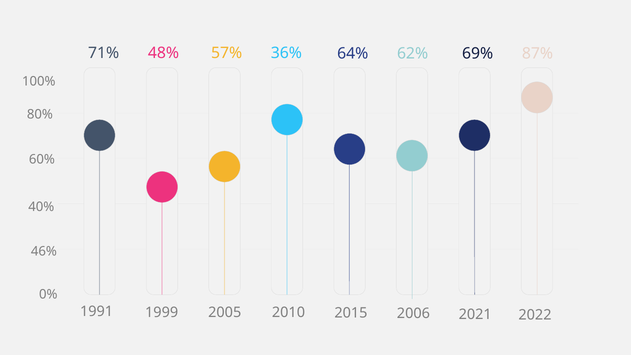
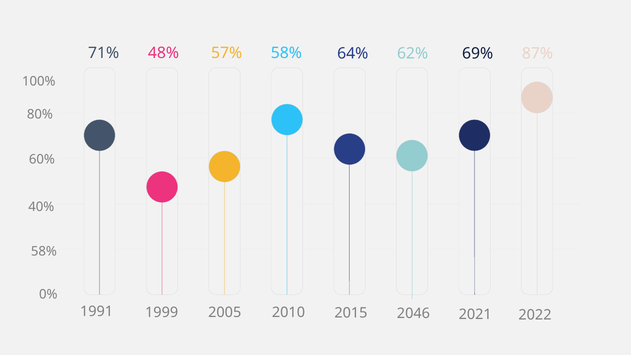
57% 36%: 36% -> 58%
46% at (44, 252): 46% -> 58%
2006: 2006 -> 2046
